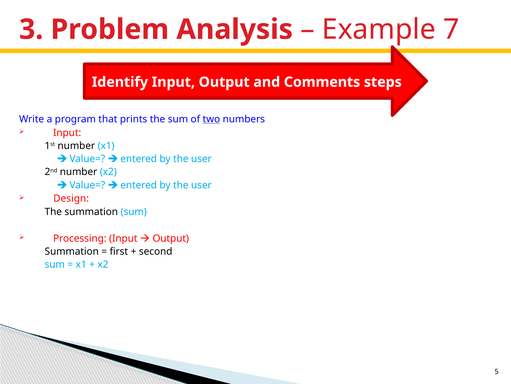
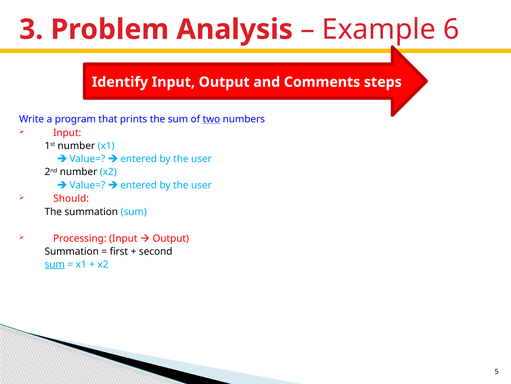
7: 7 -> 6
Design: Design -> Should
sum at (55, 264) underline: none -> present
